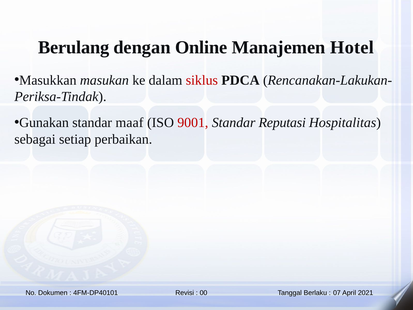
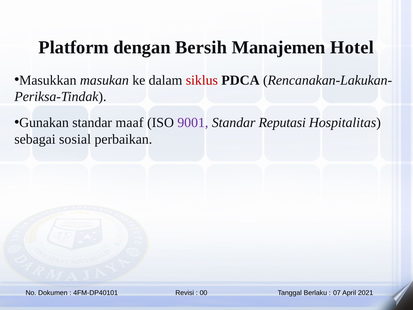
Berulang: Berulang -> Platform
Online: Online -> Bersih
9001 colour: red -> purple
setiap: setiap -> sosial
